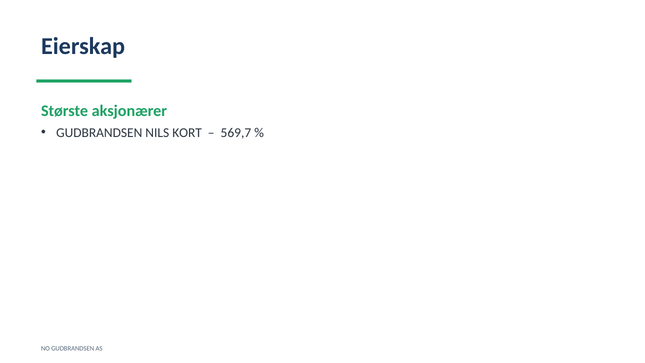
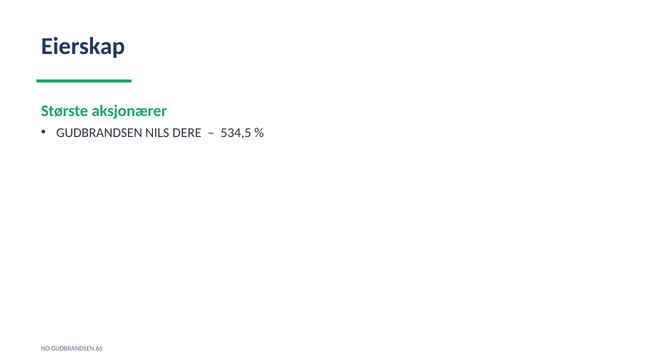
KORT: KORT -> DERE
569,7: 569,7 -> 534,5
